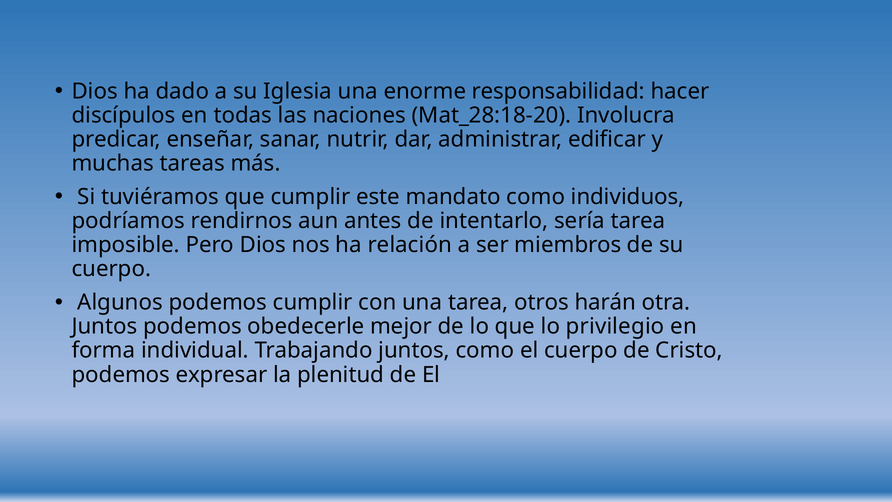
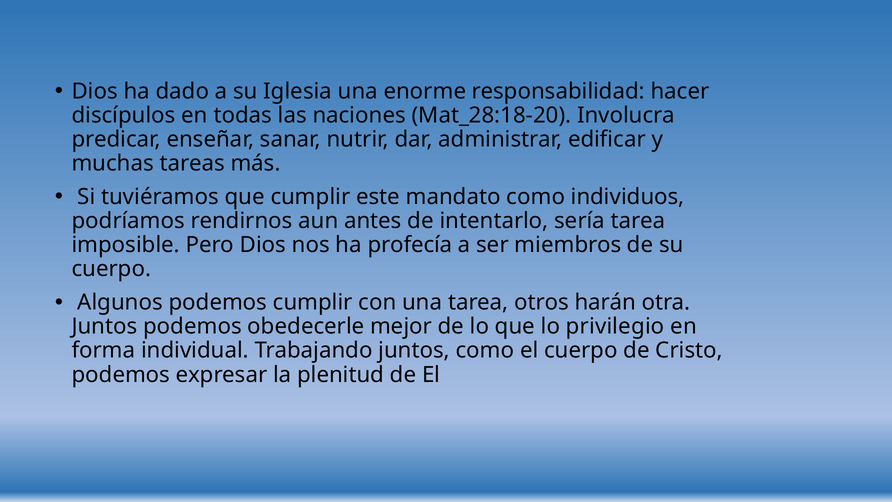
relación: relación -> profecía
